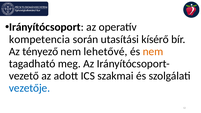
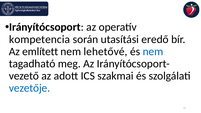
kísérő: kísérő -> eredő
tényező: tényező -> említett
nem at (153, 52) colour: orange -> blue
